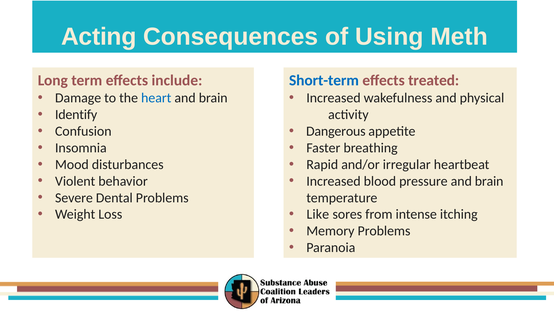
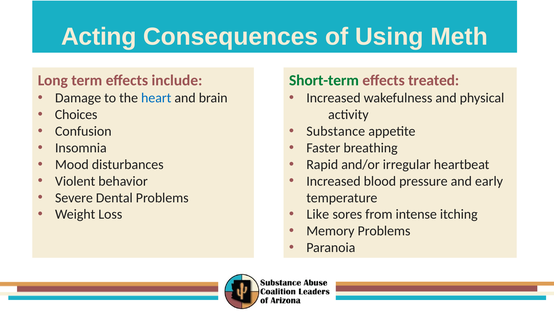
Short-term colour: blue -> green
Identify: Identify -> Choices
Dangerous: Dangerous -> Substance
pressure and brain: brain -> early
